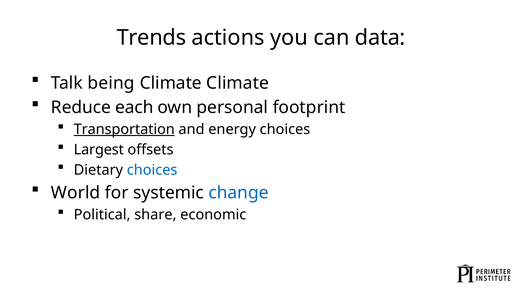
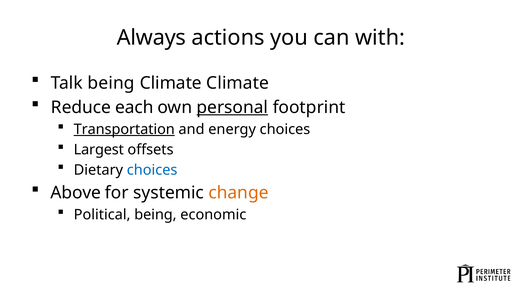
Trends: Trends -> Always
data: data -> with
personal underline: none -> present
World: World -> Above
change colour: blue -> orange
Political share: share -> being
